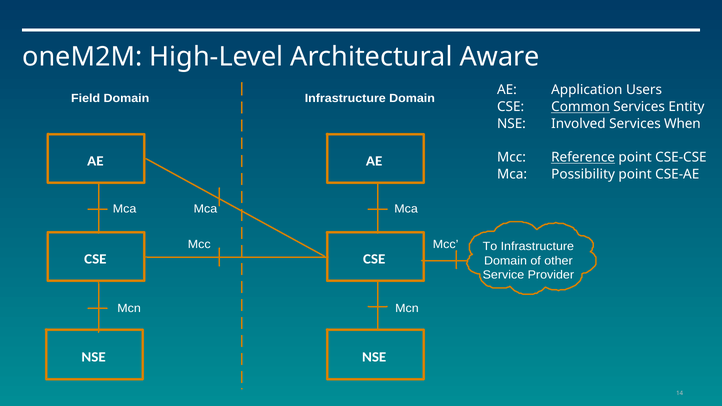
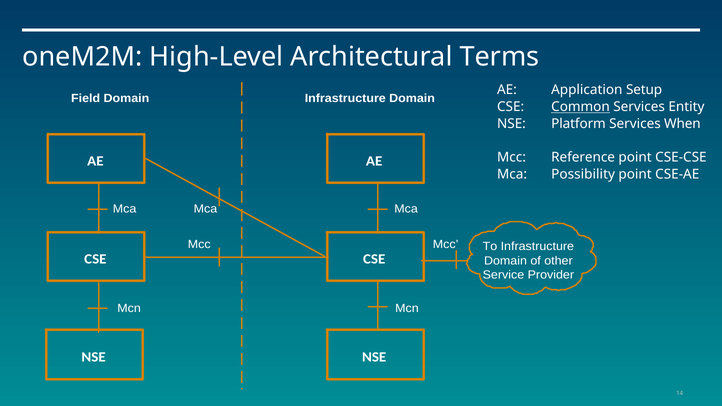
Aware: Aware -> Terms
Users: Users -> Setup
Involved: Involved -> Platform
Reference underline: present -> none
